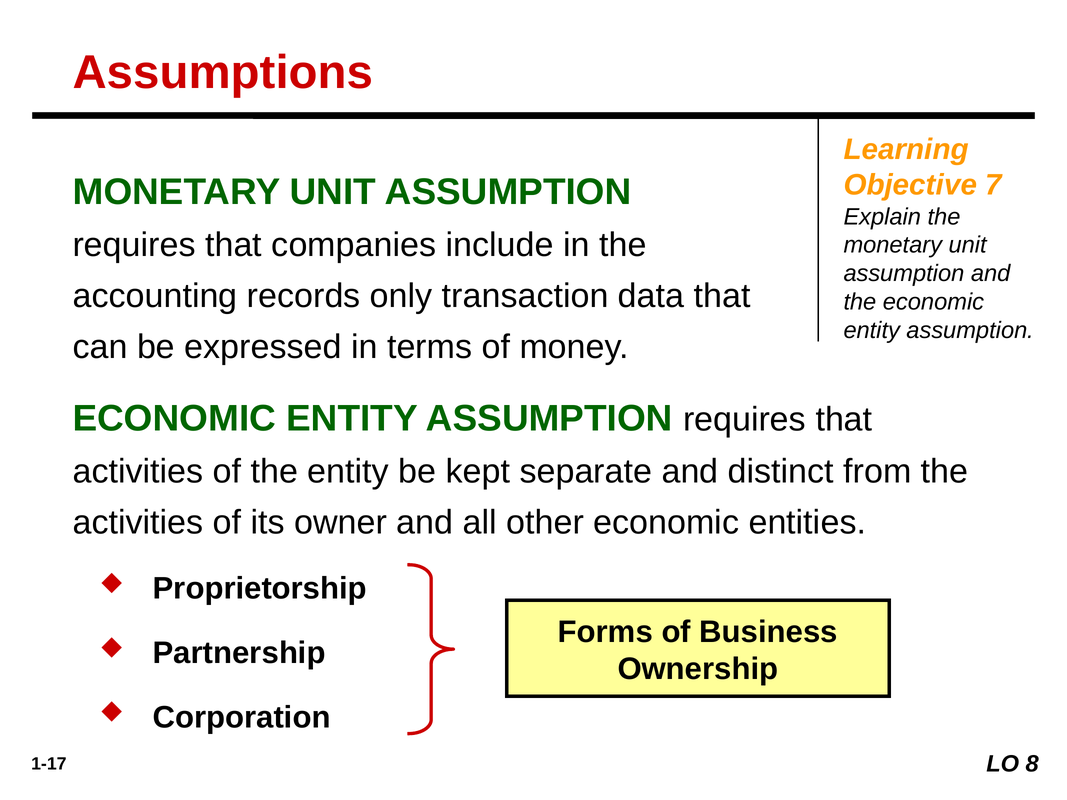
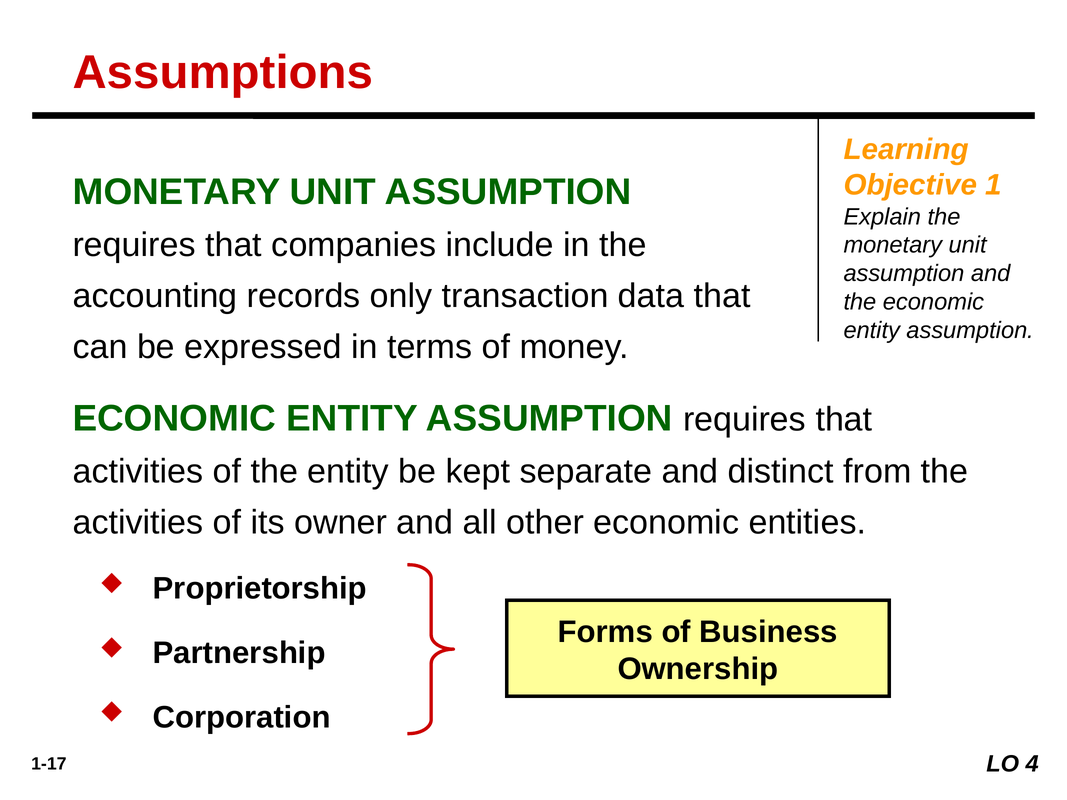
7: 7 -> 1
8: 8 -> 4
